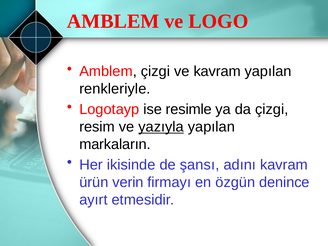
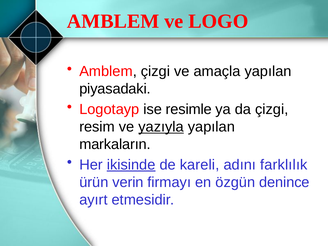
ve kavram: kavram -> amaçla
renkleriyle: renkleriyle -> piyasadaki
ikisinde underline: none -> present
şansı: şansı -> kareli
adını kavram: kavram -> farklılık
